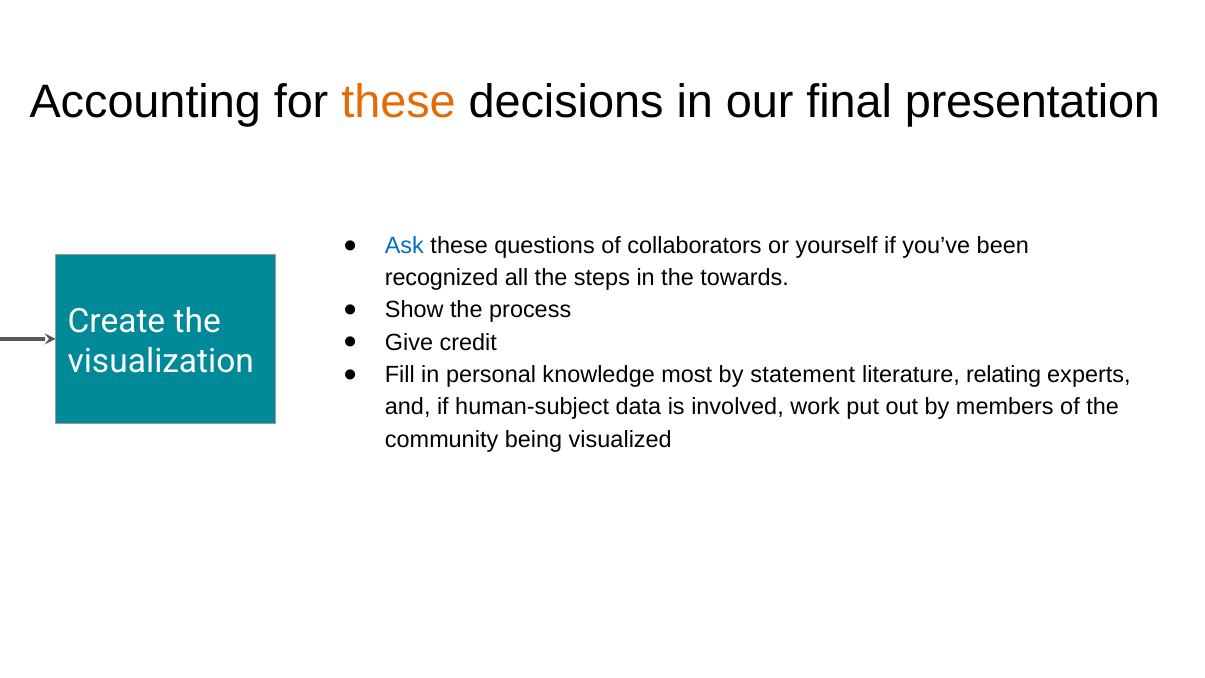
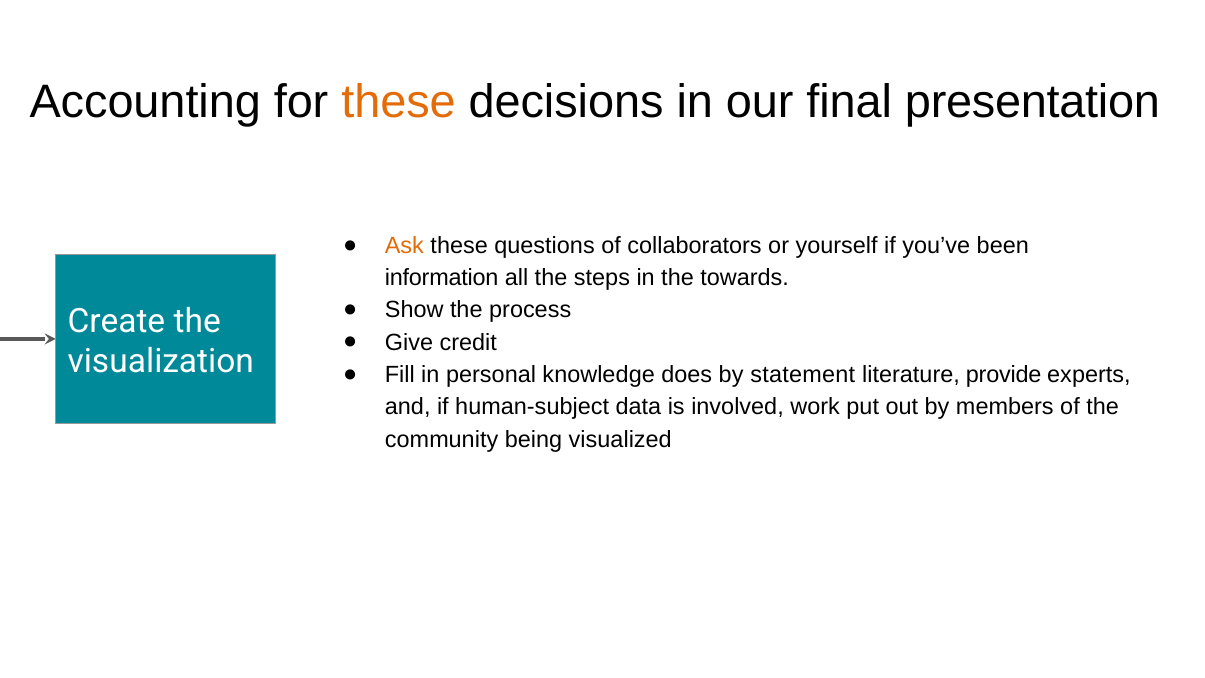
Ask colour: blue -> orange
recognized: recognized -> information
most: most -> does
relating: relating -> provide
